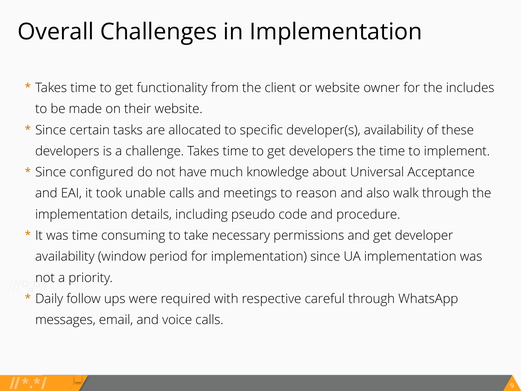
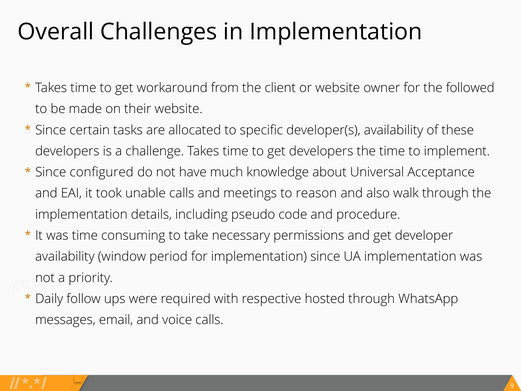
functionality: functionality -> workaround
includes: includes -> followed
careful: careful -> hosted
